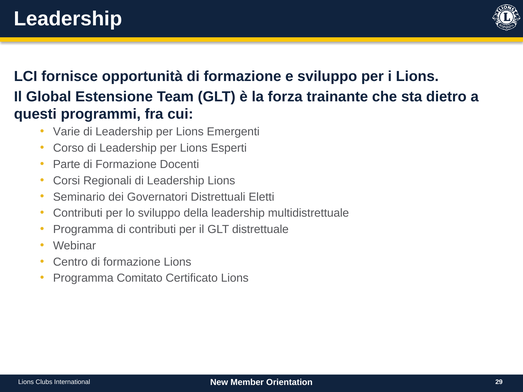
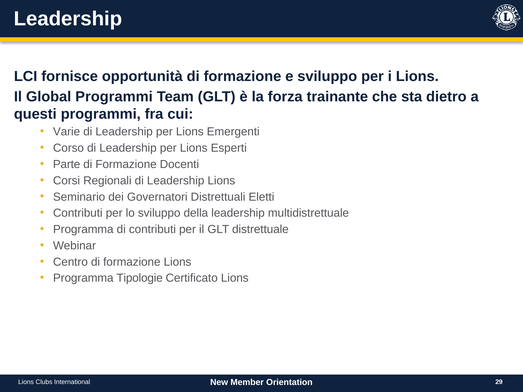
Global Estensione: Estensione -> Programmi
Comitato: Comitato -> Tipologie
